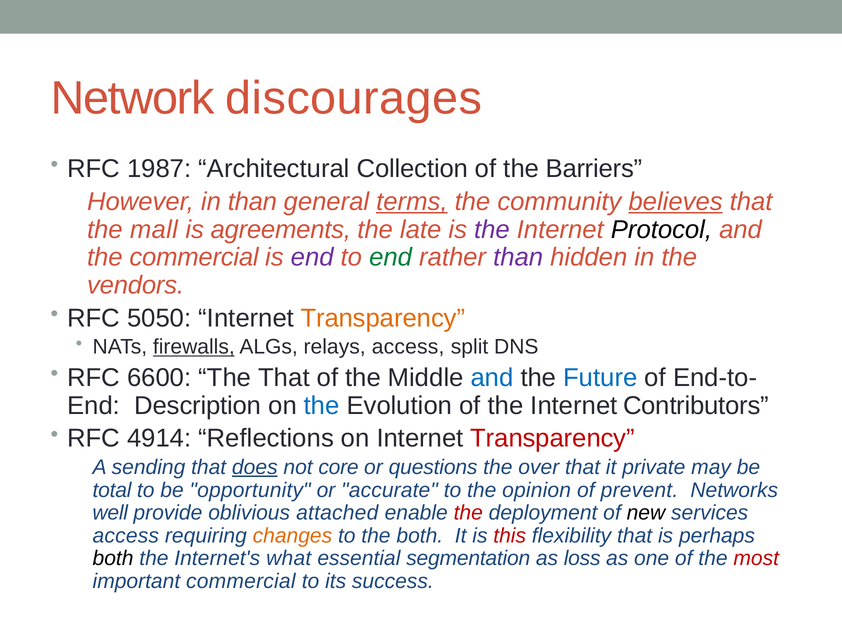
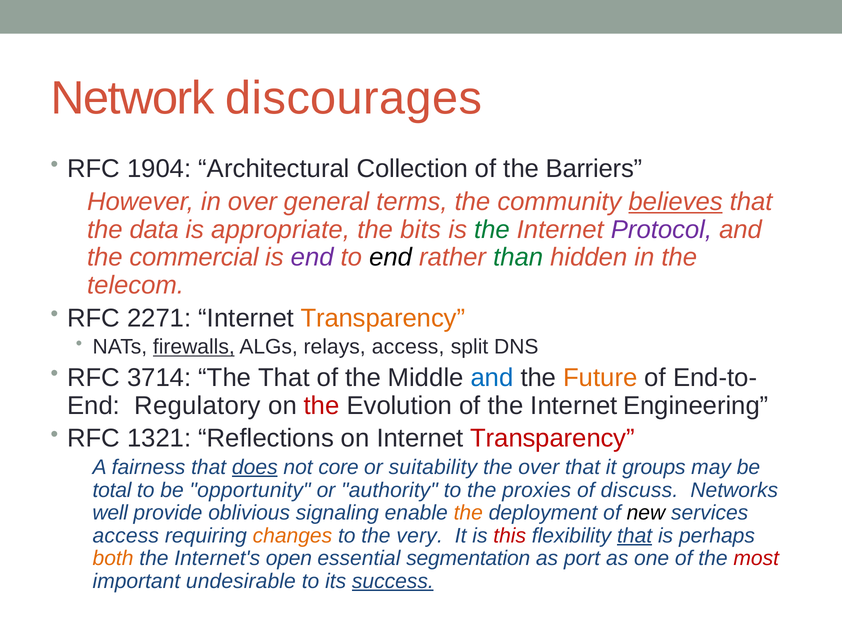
1987: 1987 -> 1904
in than: than -> over
terms underline: present -> none
mall: mall -> data
agreements: agreements -> appropriate
late: late -> bits
the at (492, 229) colour: purple -> green
Protocol colour: black -> purple
end at (391, 257) colour: green -> black
than at (518, 257) colour: purple -> green
vendors: vendors -> telecom
5050: 5050 -> 2271
6600: 6600 -> 3714
Future colour: blue -> orange
Description: Description -> Regulatory
the at (322, 405) colour: blue -> red
Contributors: Contributors -> Engineering
4914: 4914 -> 1321
sending: sending -> fairness
questions: questions -> suitability
private: private -> groups
accurate: accurate -> authority
opinion: opinion -> proxies
prevent: prevent -> discuss
attached: attached -> signaling
the at (468, 512) colour: red -> orange
the both: both -> very
that at (635, 535) underline: none -> present
both at (113, 558) colour: black -> orange
what: what -> open
loss: loss -> port
important commercial: commercial -> undesirable
success underline: none -> present
